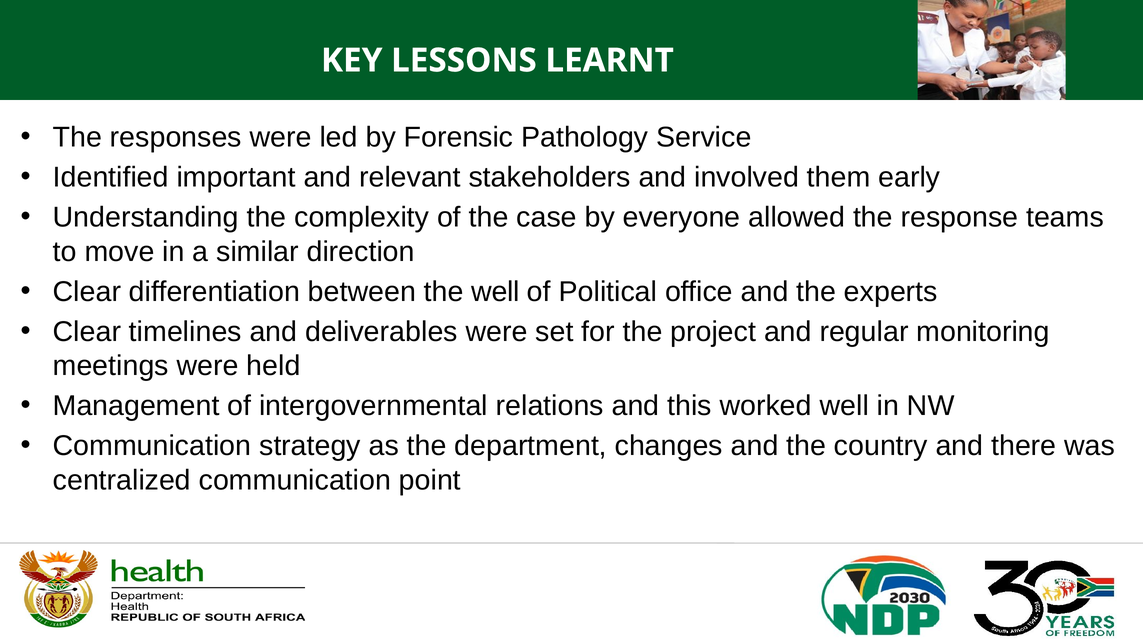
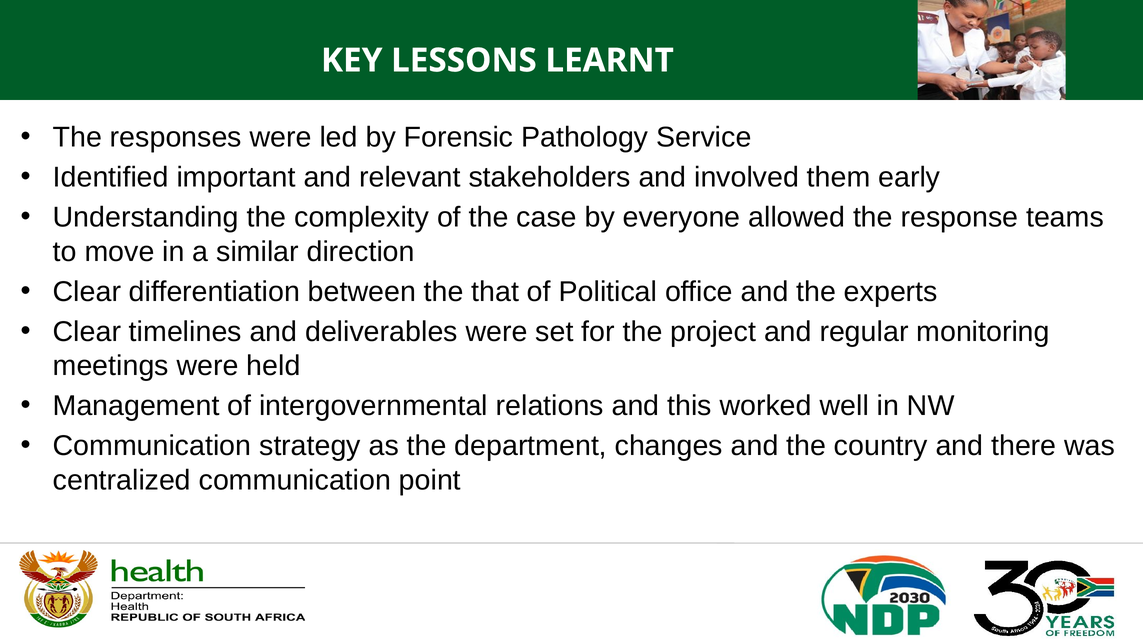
the well: well -> that
